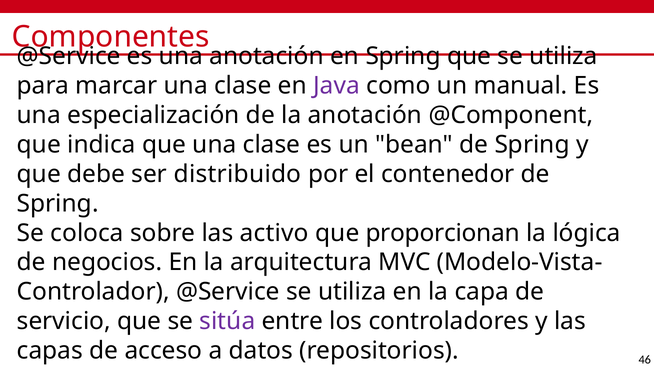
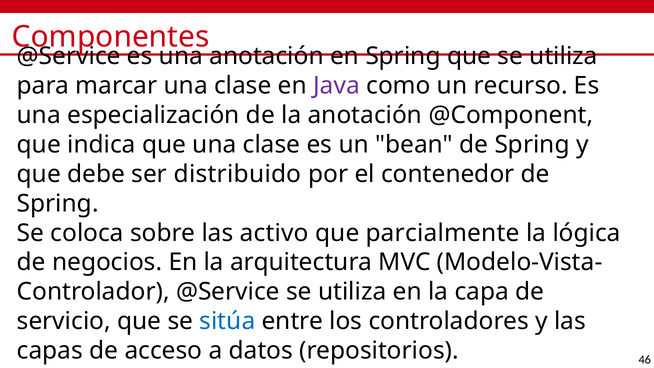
manual: manual -> recurso
proporcionan: proporcionan -> parcialmente
sitúa colour: purple -> blue
